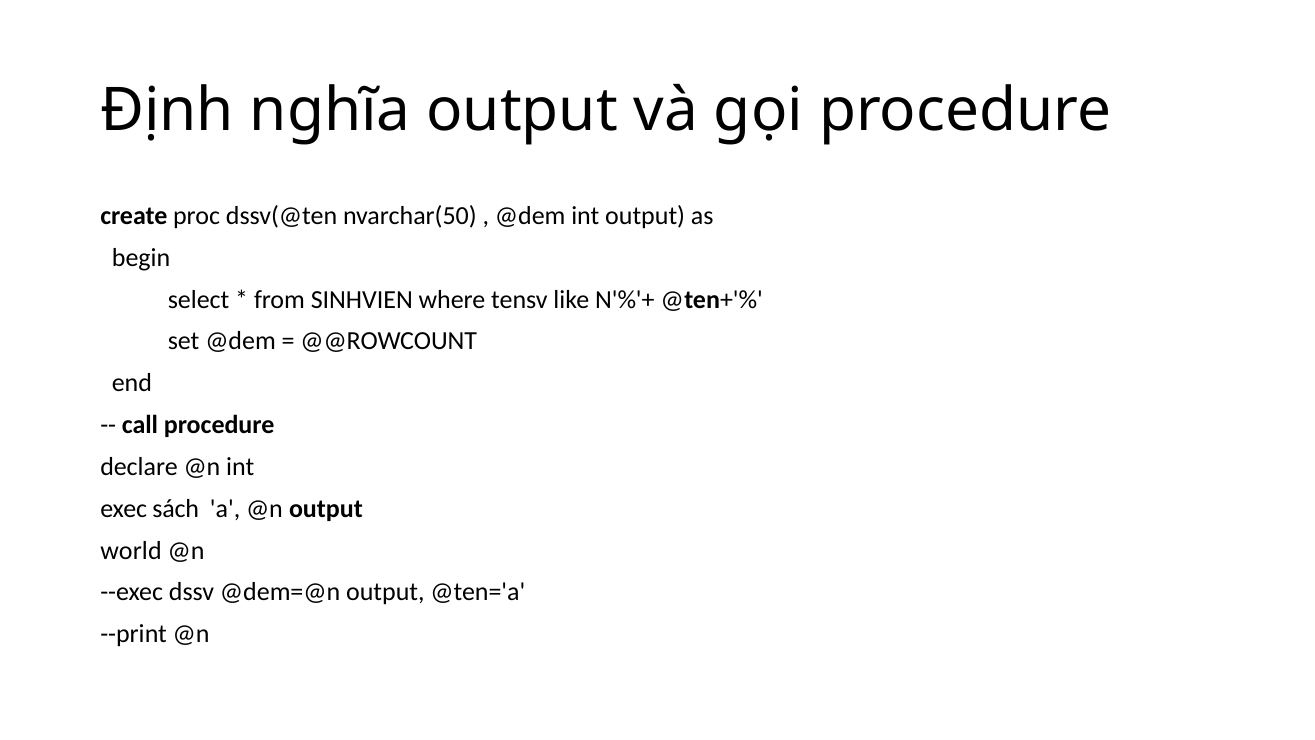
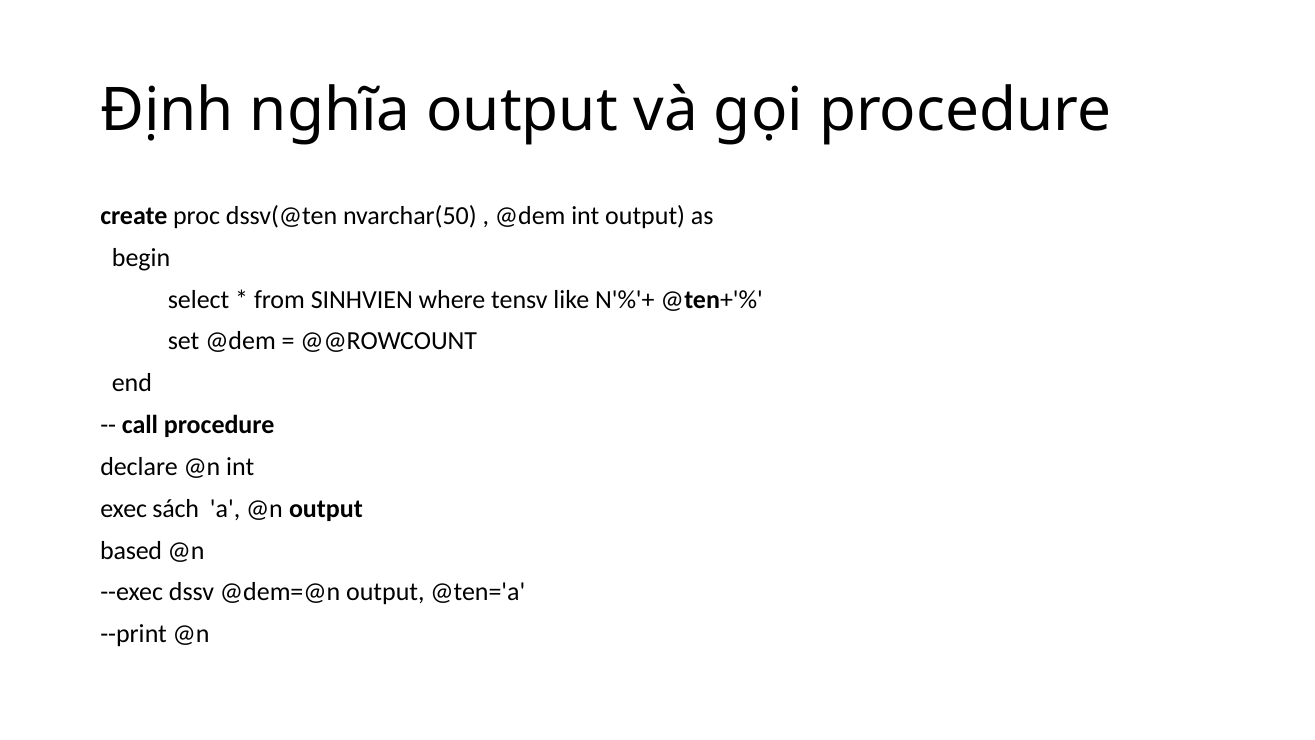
world: world -> based
